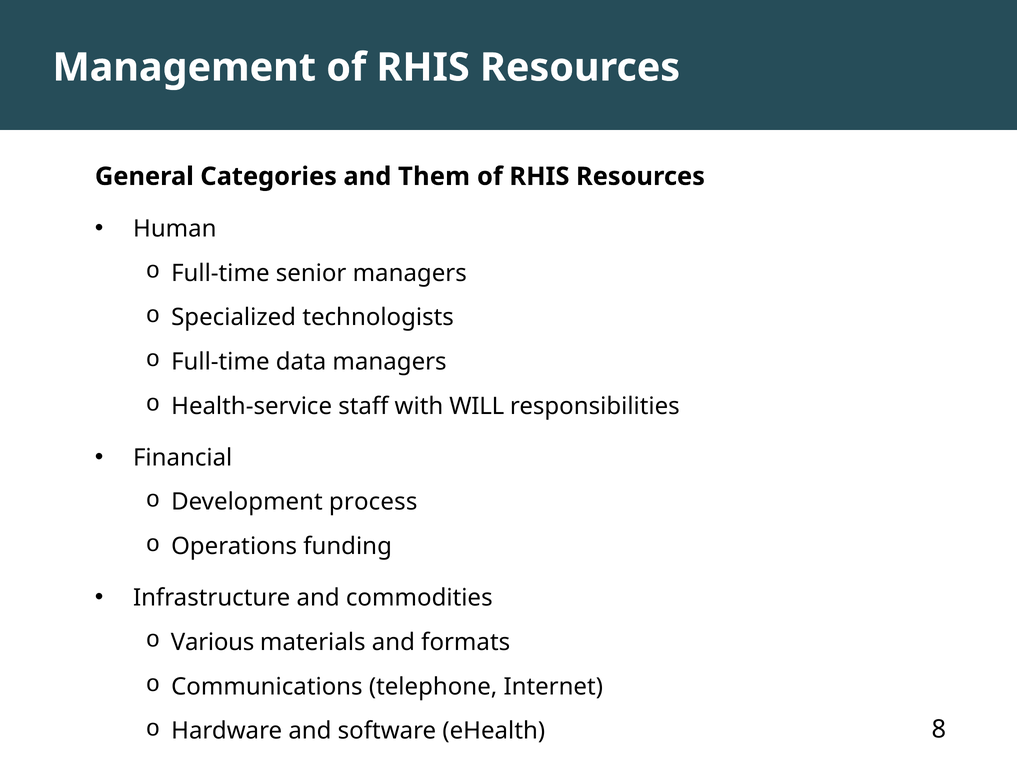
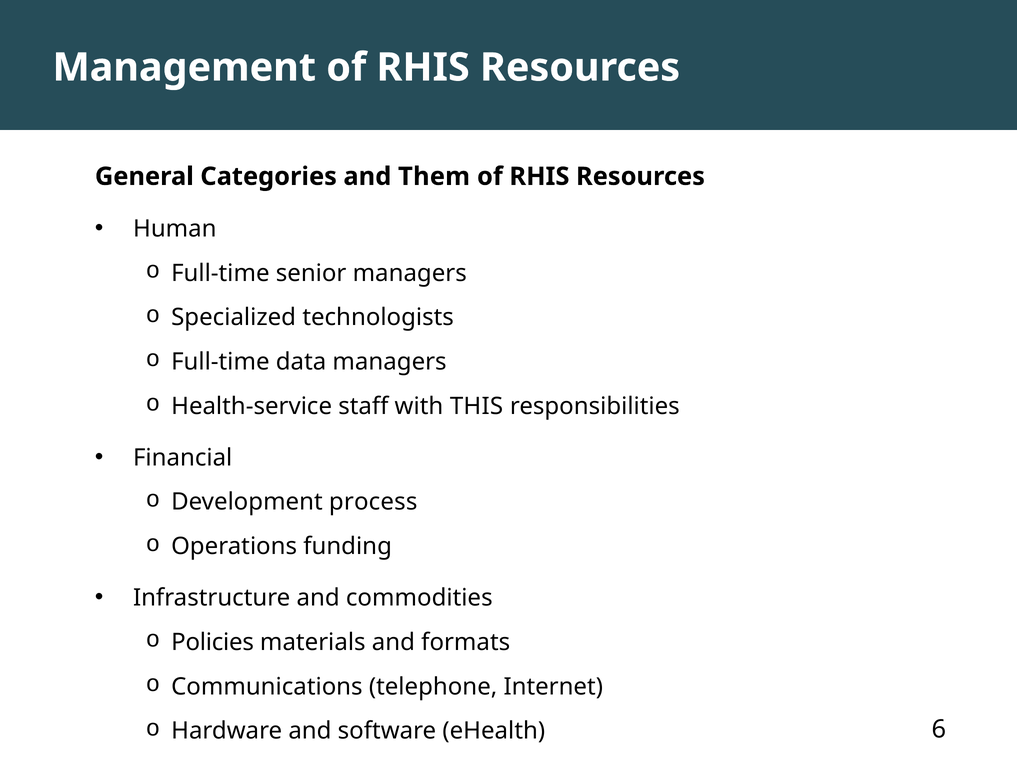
WILL: WILL -> THIS
Various: Various -> Policies
8: 8 -> 6
